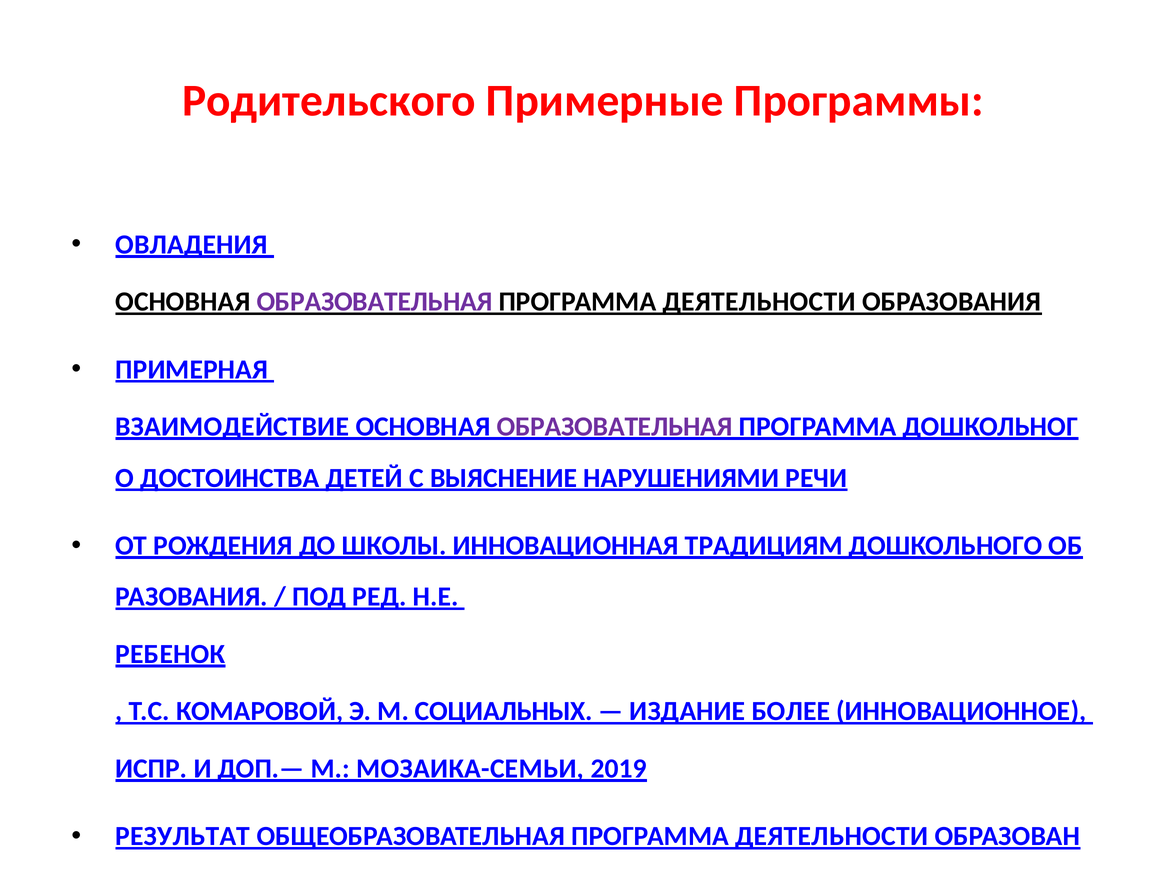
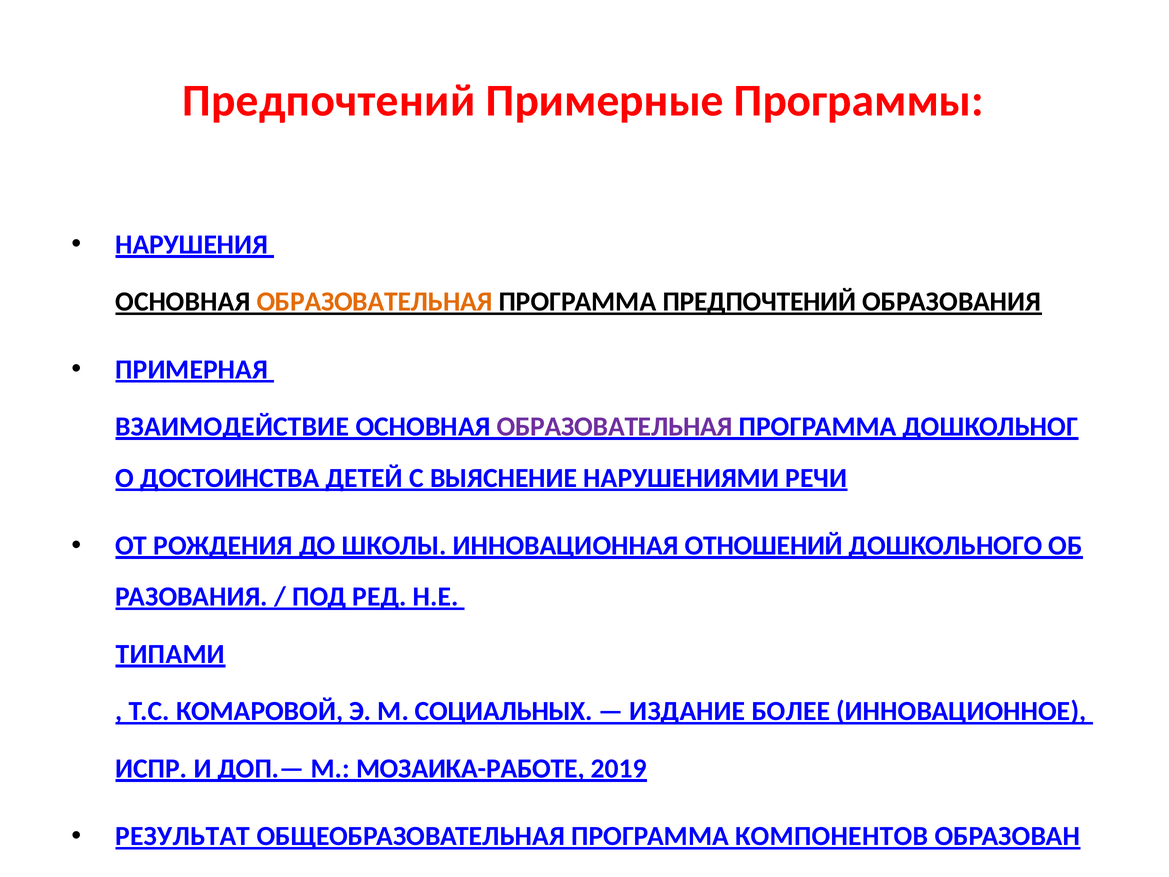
Родительского at (329, 101): Родительского -> Предпочтений
ОВЛАДЕНИЯ: ОВЛАДЕНИЯ -> НАРУШЕНИЯ
ОБРАЗОВАТЕЛЬНАЯ at (375, 302) colour: purple -> orange
ДЕЯТЕЛЬНОСТИ at (759, 302): ДЕЯТЕЛЬНОСТИ -> ПРЕДПОЧТЕНИЙ
ТРАДИЦИЯМ: ТРАДИЦИЯМ -> ОТНОШЕНИЙ
РЕБЕНОК: РЕБЕНОК -> ТИПАМИ
МОЗАИКА-СЕМЬИ: МОЗАИКА-СЕМЬИ -> МОЗАИКА-РАБОТЕ
ОБЩЕОБРАЗОВАТЕЛЬНАЯ ПРОГРАММА ДЕЯТЕЛЬНОСТИ: ДЕЯТЕЛЬНОСТИ -> КОМПОНЕНТОВ
